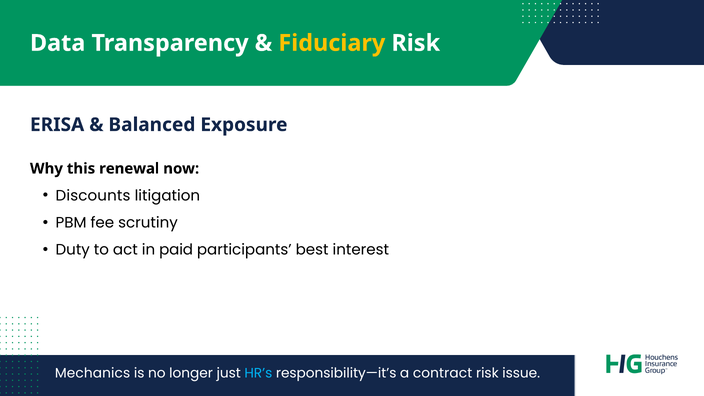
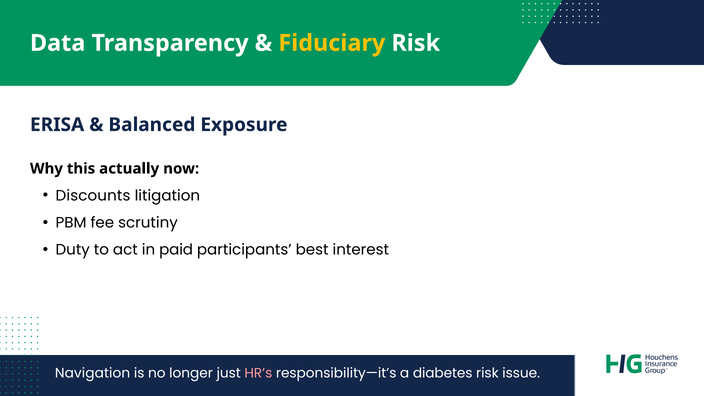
renewal: renewal -> actually
Mechanics: Mechanics -> Navigation
HR’s colour: light blue -> pink
contract: contract -> diabetes
